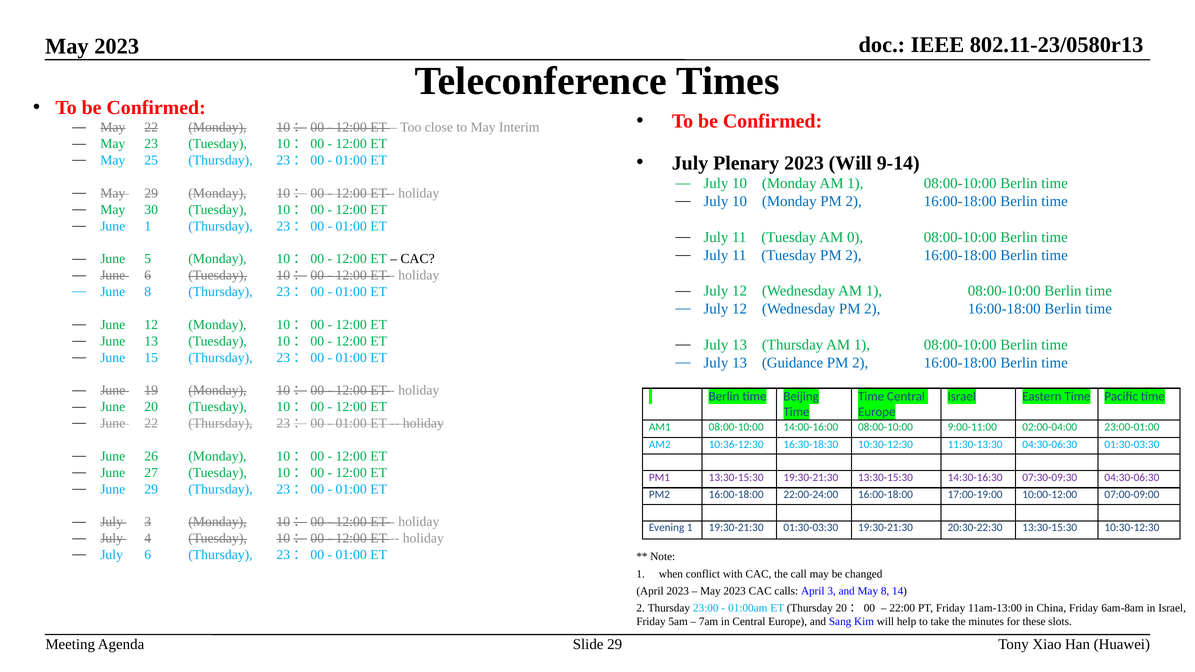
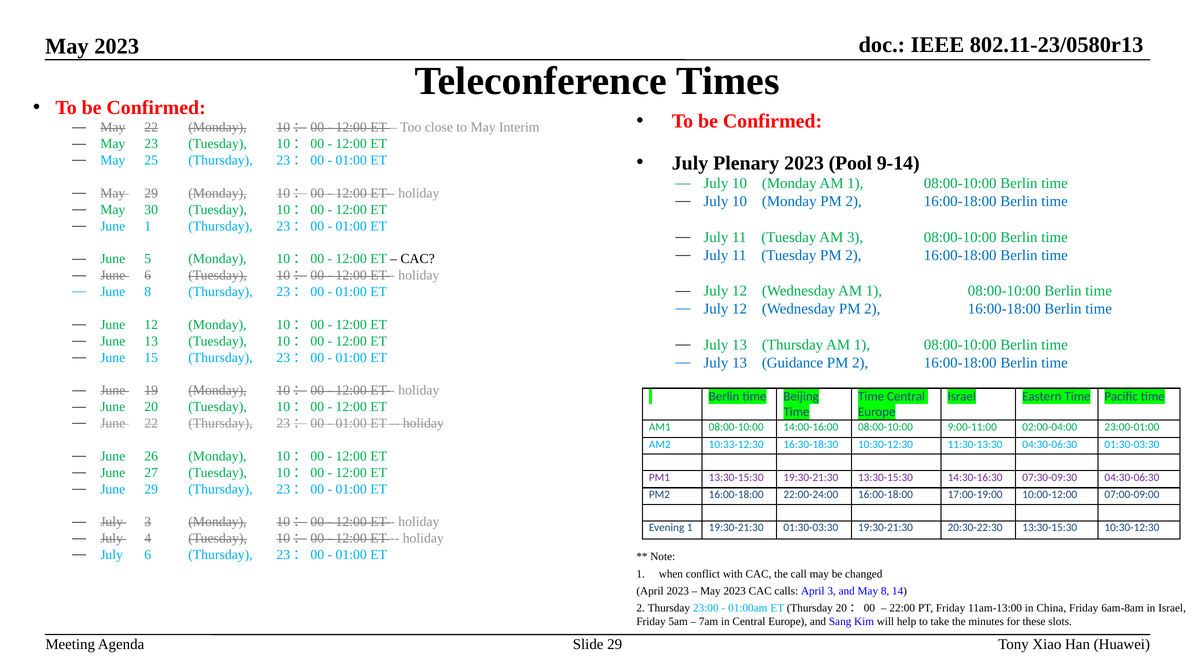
2023 Will: Will -> Pool
AM 0: 0 -> 3
10:36-12:30: 10:36-12:30 -> 10:33-12:30
